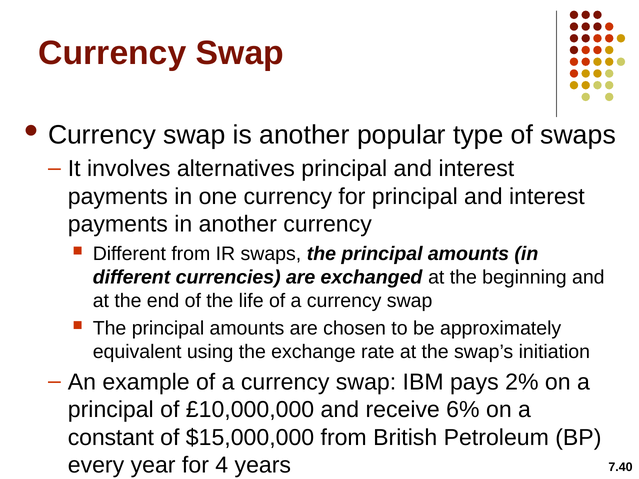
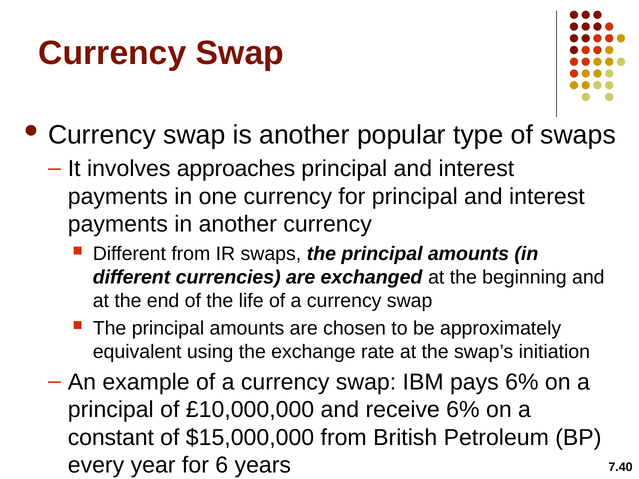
alternatives: alternatives -> approaches
pays 2%: 2% -> 6%
4: 4 -> 6
